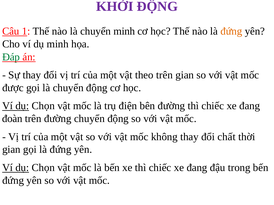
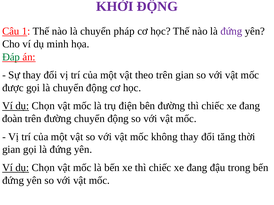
chuyển minh: minh -> pháp
đứng at (231, 31) colour: orange -> purple
chất: chất -> tăng
